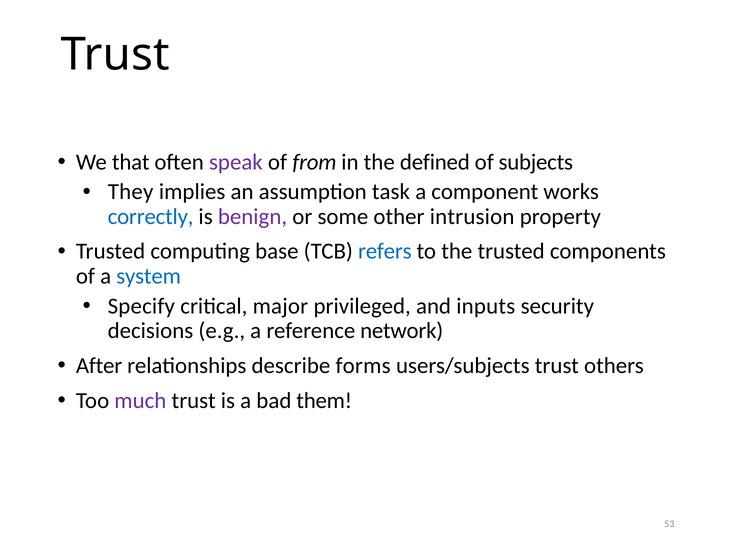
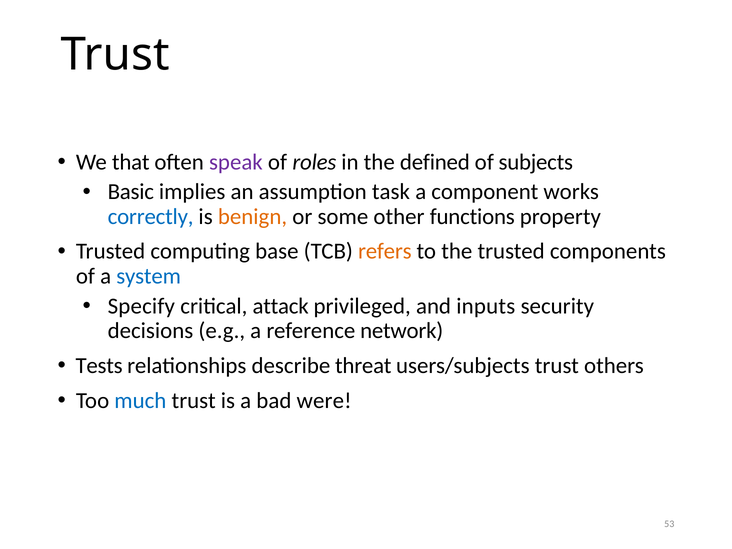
from: from -> roles
They: They -> Basic
benign colour: purple -> orange
intrusion: intrusion -> functions
refers colour: blue -> orange
major: major -> attack
After: After -> Tests
forms: forms -> threat
much colour: purple -> blue
them: them -> were
